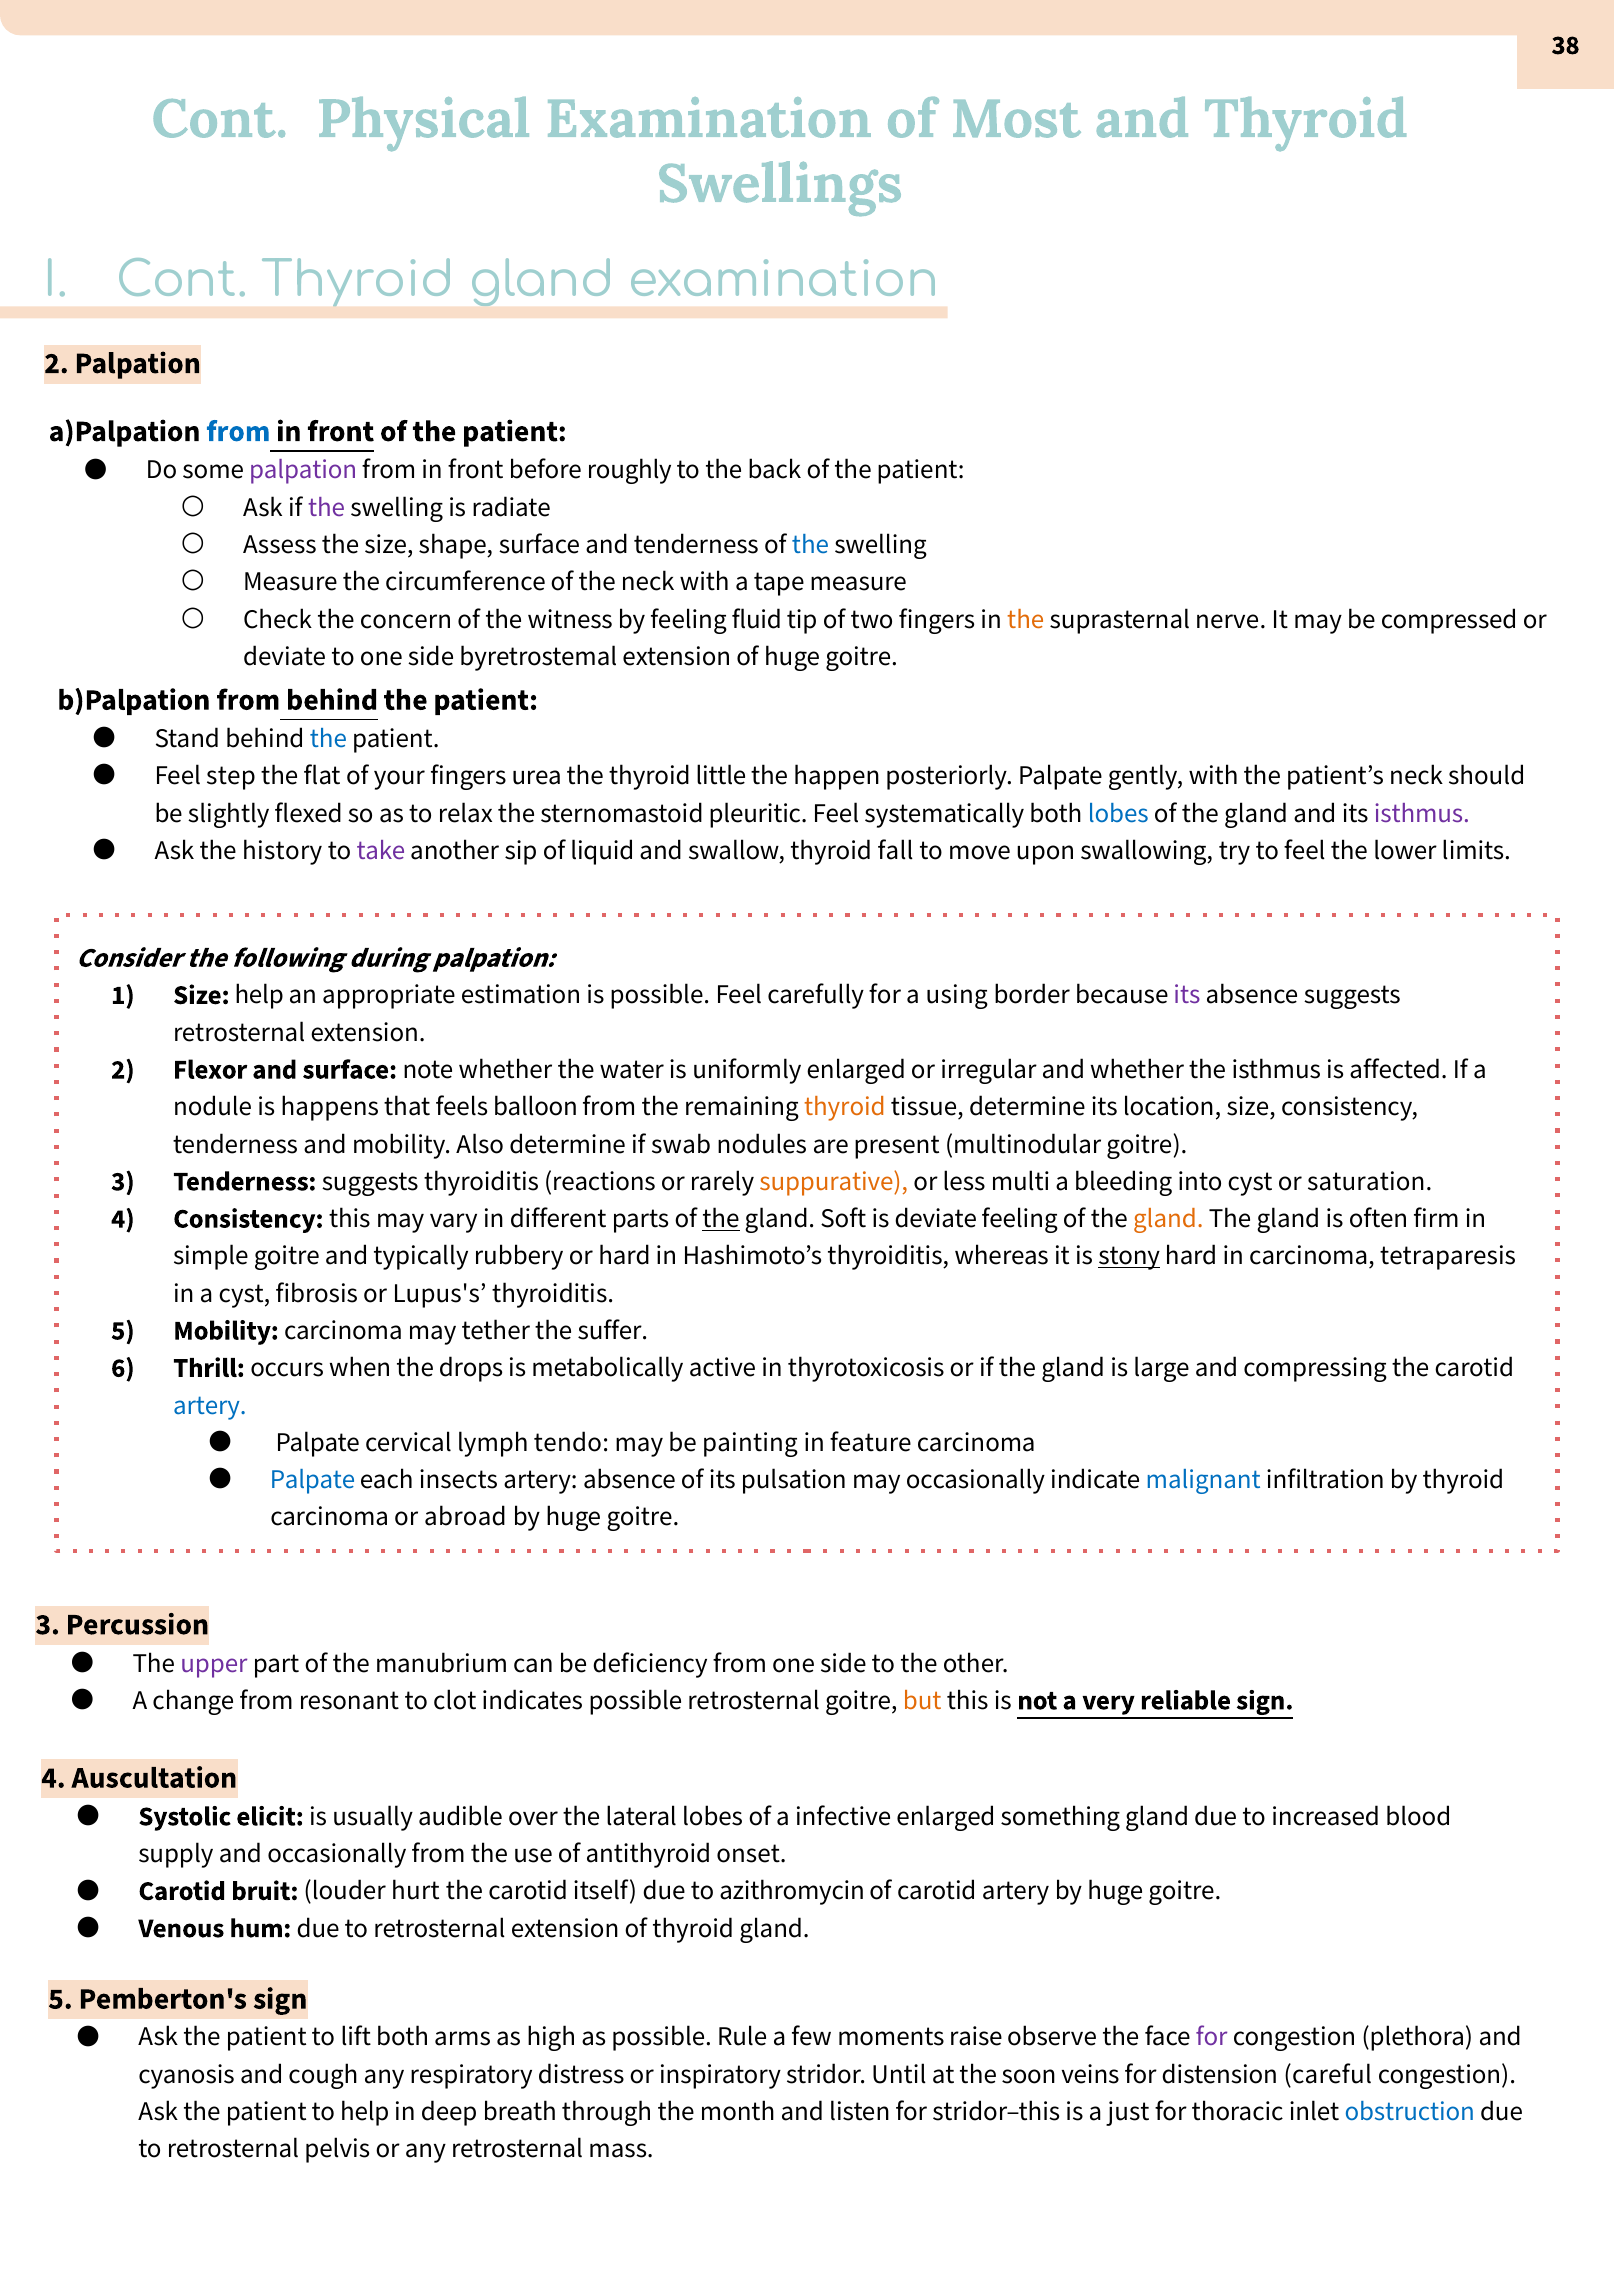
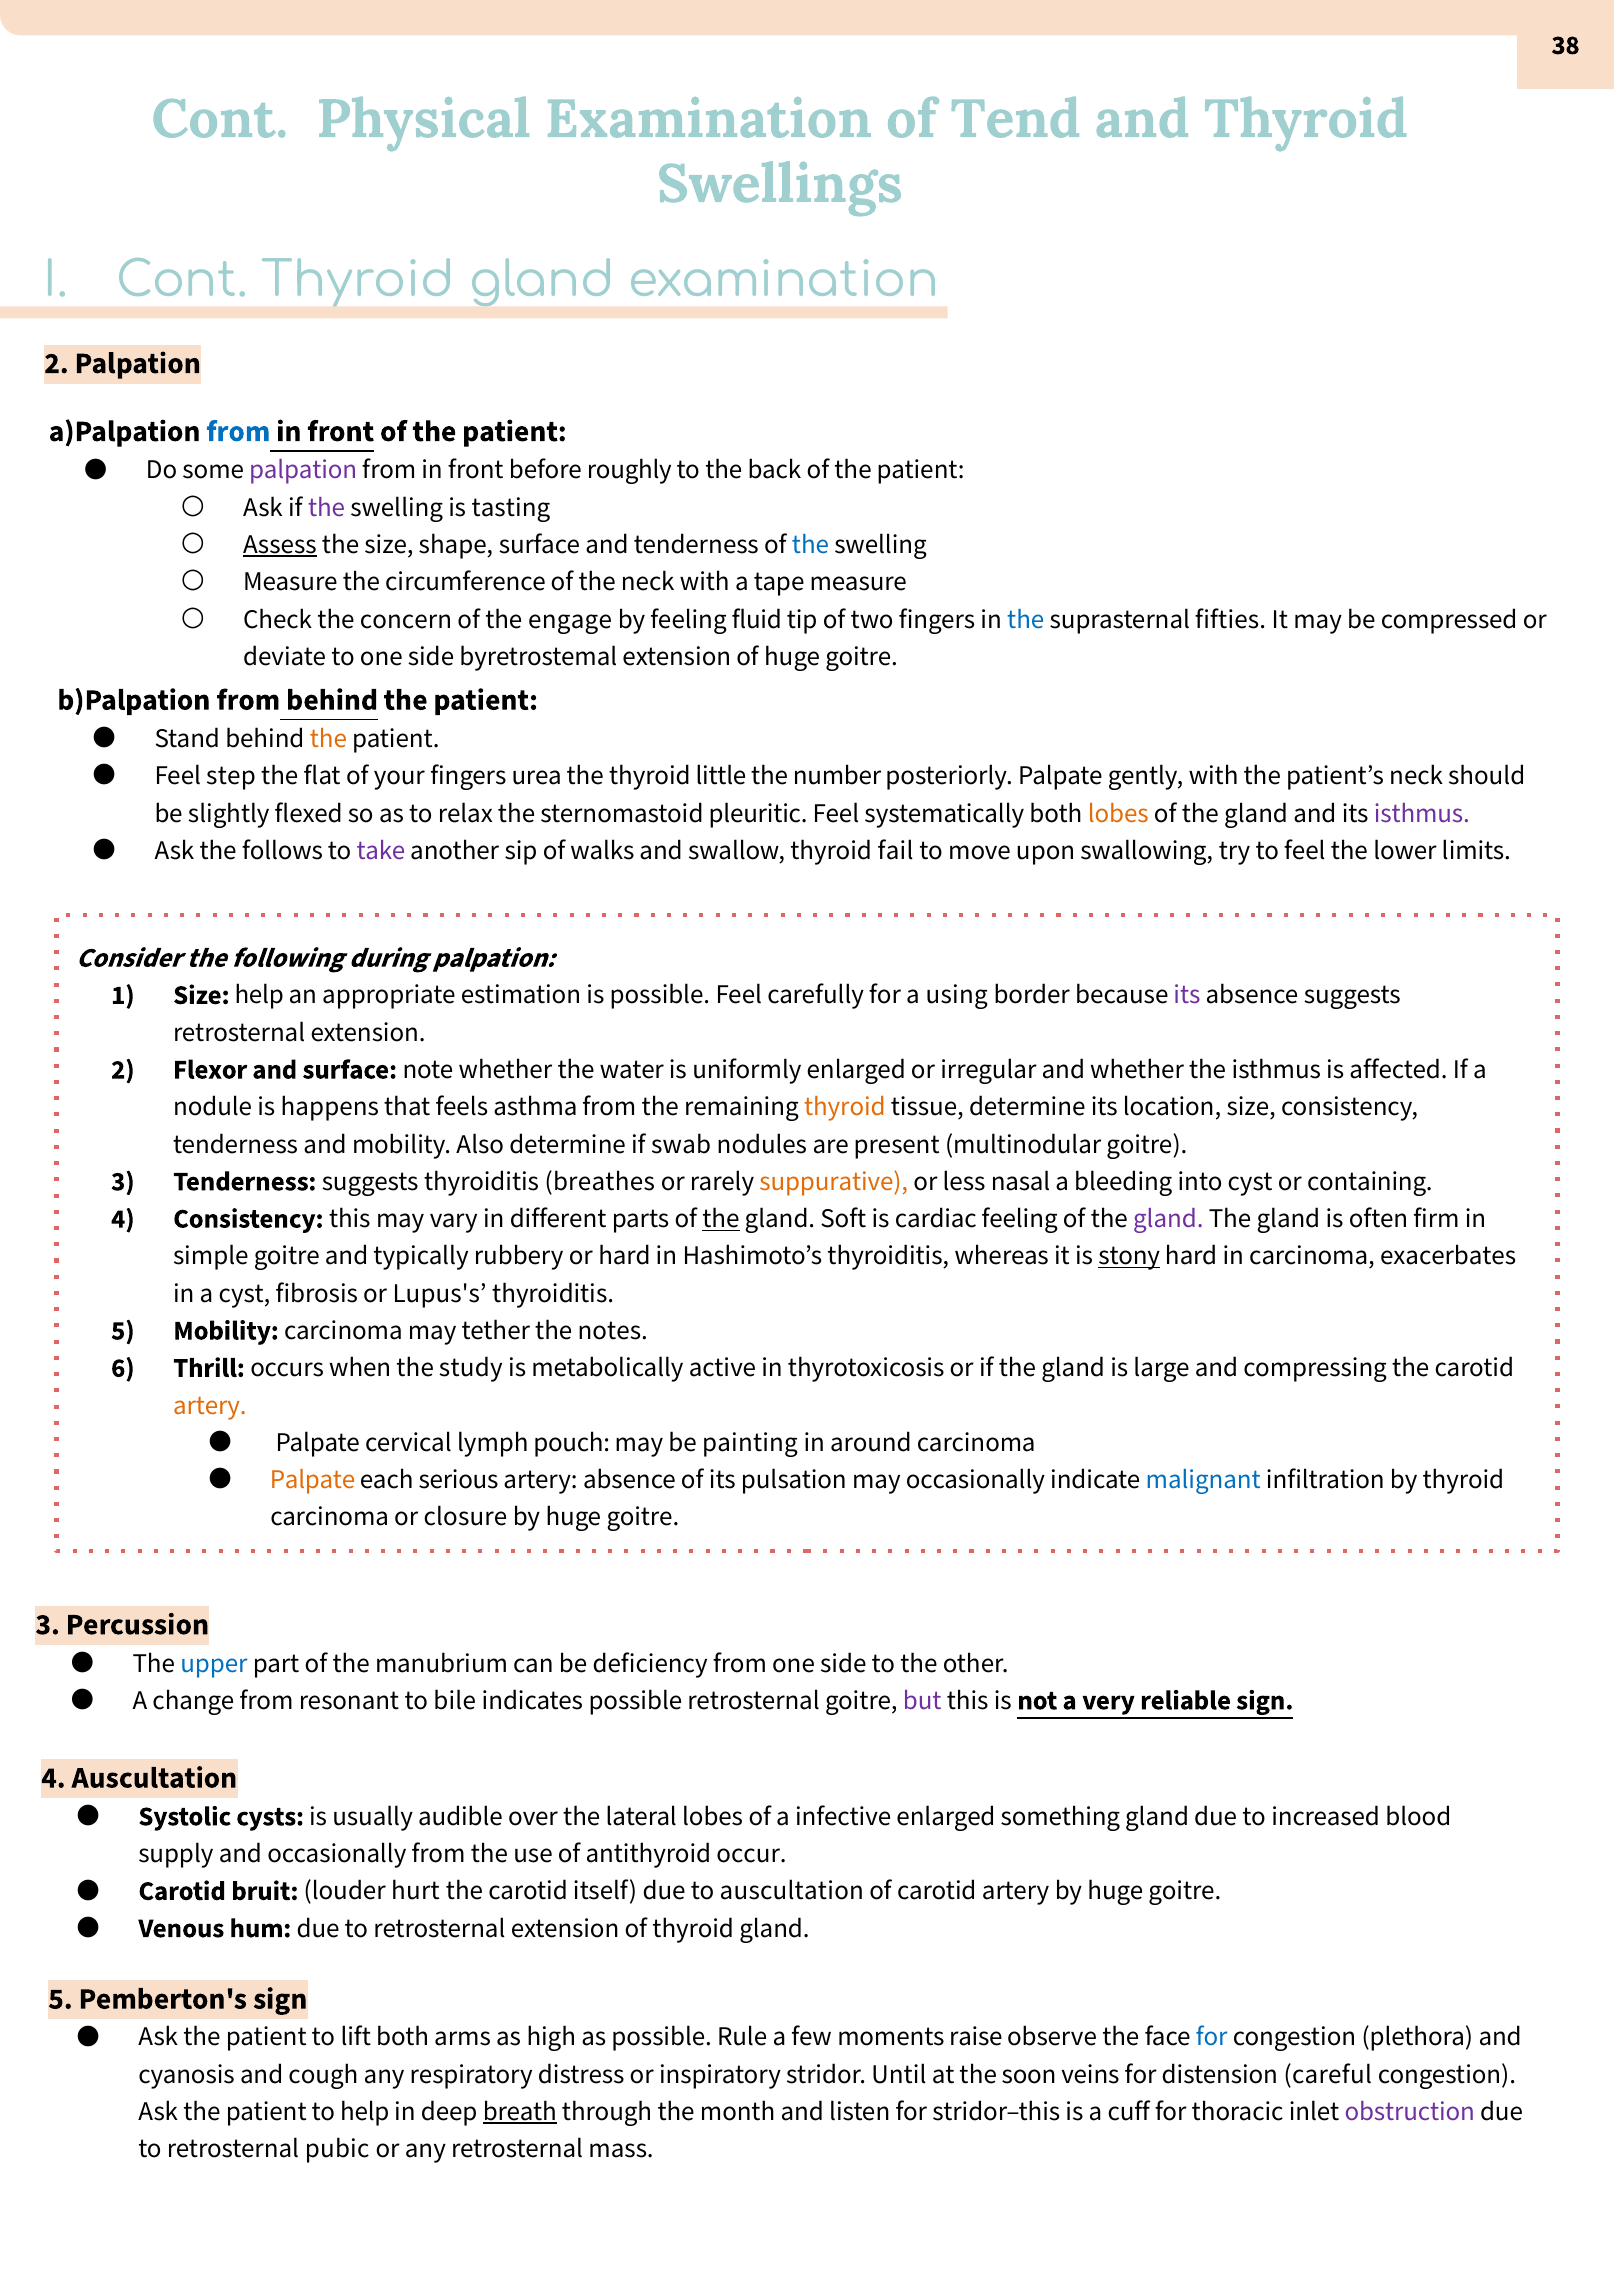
Most: Most -> Tend
radiate: radiate -> tasting
Assess underline: none -> present
witness: witness -> engage
the at (1026, 619) colour: orange -> blue
nerve: nerve -> fifties
the at (328, 739) colour: blue -> orange
happen: happen -> number
lobes at (1118, 813) colour: blue -> orange
history: history -> follows
liquid: liquid -> walks
fall: fall -> fail
balloon: balloon -> asthma
reactions: reactions -> breathes
multi: multi -> nasal
saturation: saturation -> containing
is deviate: deviate -> cardiac
gland at (1168, 1219) colour: orange -> purple
tetraparesis: tetraparesis -> exacerbates
suffer: suffer -> notes
drops: drops -> study
artery at (210, 1405) colour: blue -> orange
tendo: tendo -> pouch
feature: feature -> around
Palpate at (313, 1480) colour: blue -> orange
insects: insects -> serious
abroad: abroad -> closure
upper colour: purple -> blue
clot: clot -> bile
but colour: orange -> purple
elicit: elicit -> cysts
onset: onset -> occur
to azithromycin: azithromycin -> auscultation
for at (1212, 2037) colour: purple -> blue
breath underline: none -> present
just: just -> cuff
obstruction colour: blue -> purple
pelvis: pelvis -> pubic
